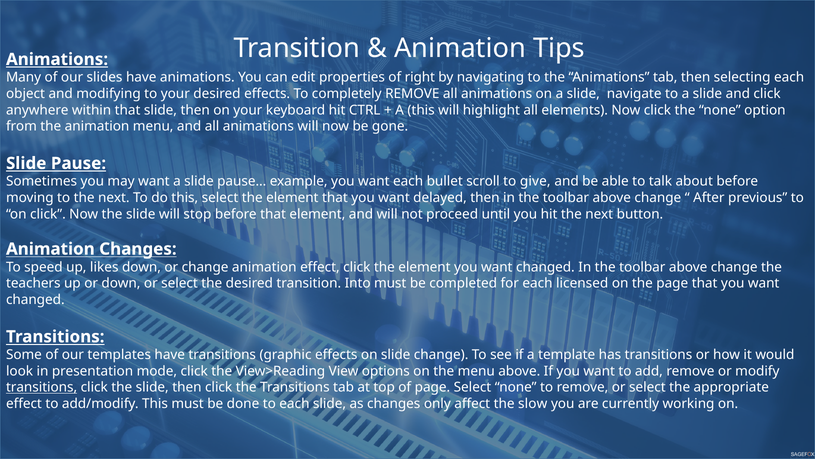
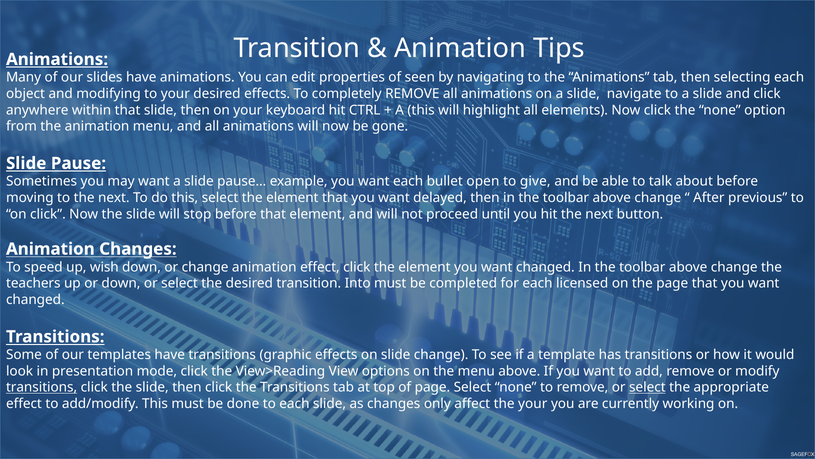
right: right -> seen
scroll: scroll -> open
likes: likes -> wish
select at (647, 387) underline: none -> present
the slow: slow -> your
